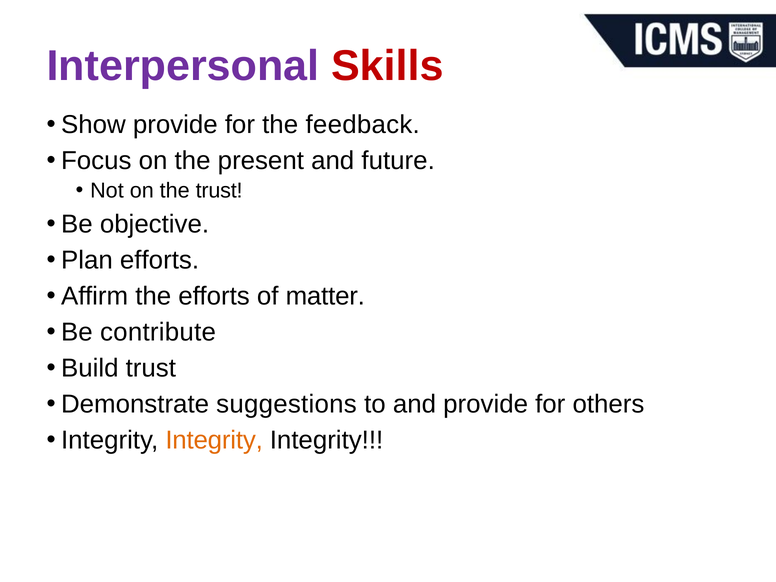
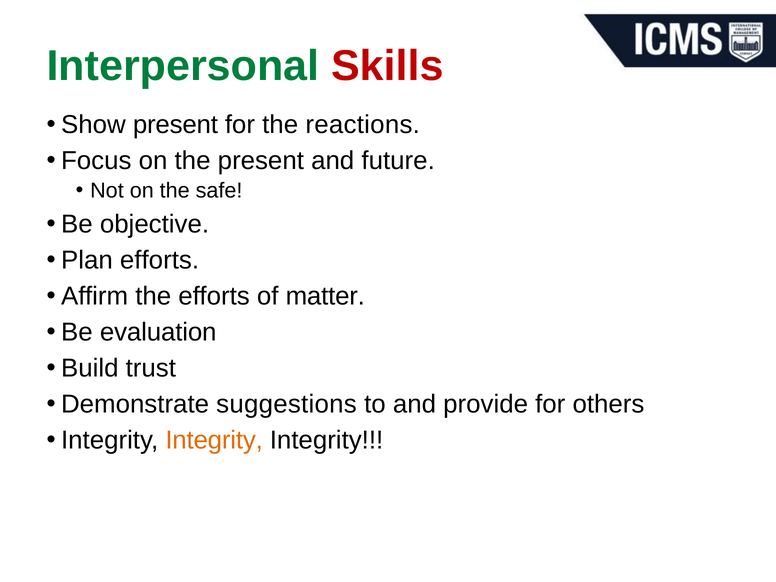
Interpersonal colour: purple -> green
Show provide: provide -> present
feedback: feedback -> reactions
the trust: trust -> safe
contribute: contribute -> evaluation
